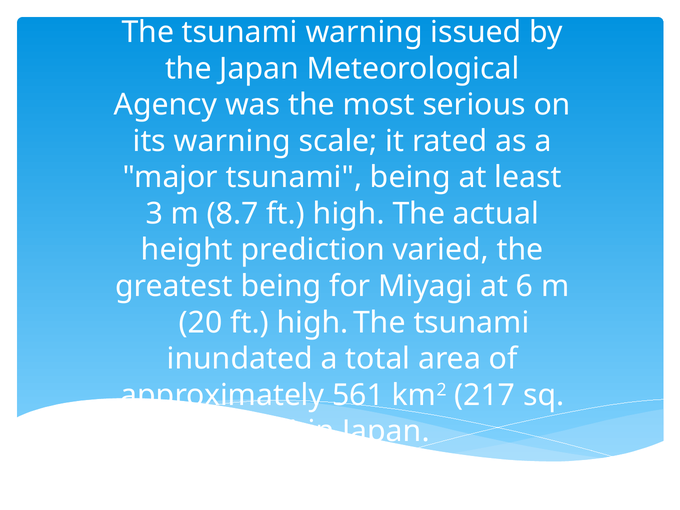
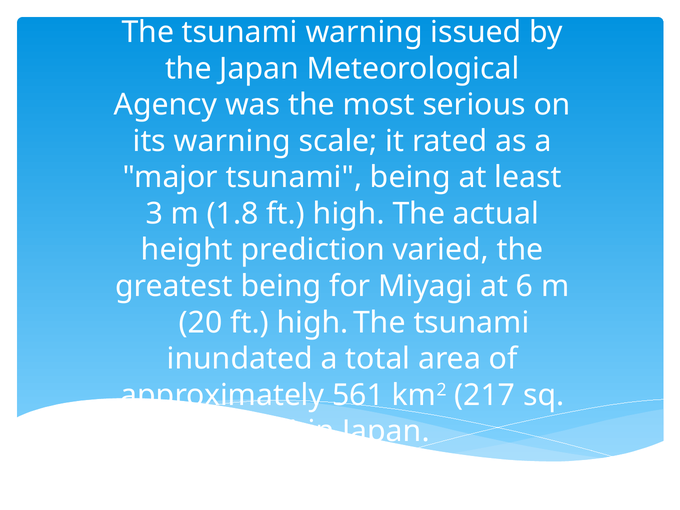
8.7: 8.7 -> 1.8
